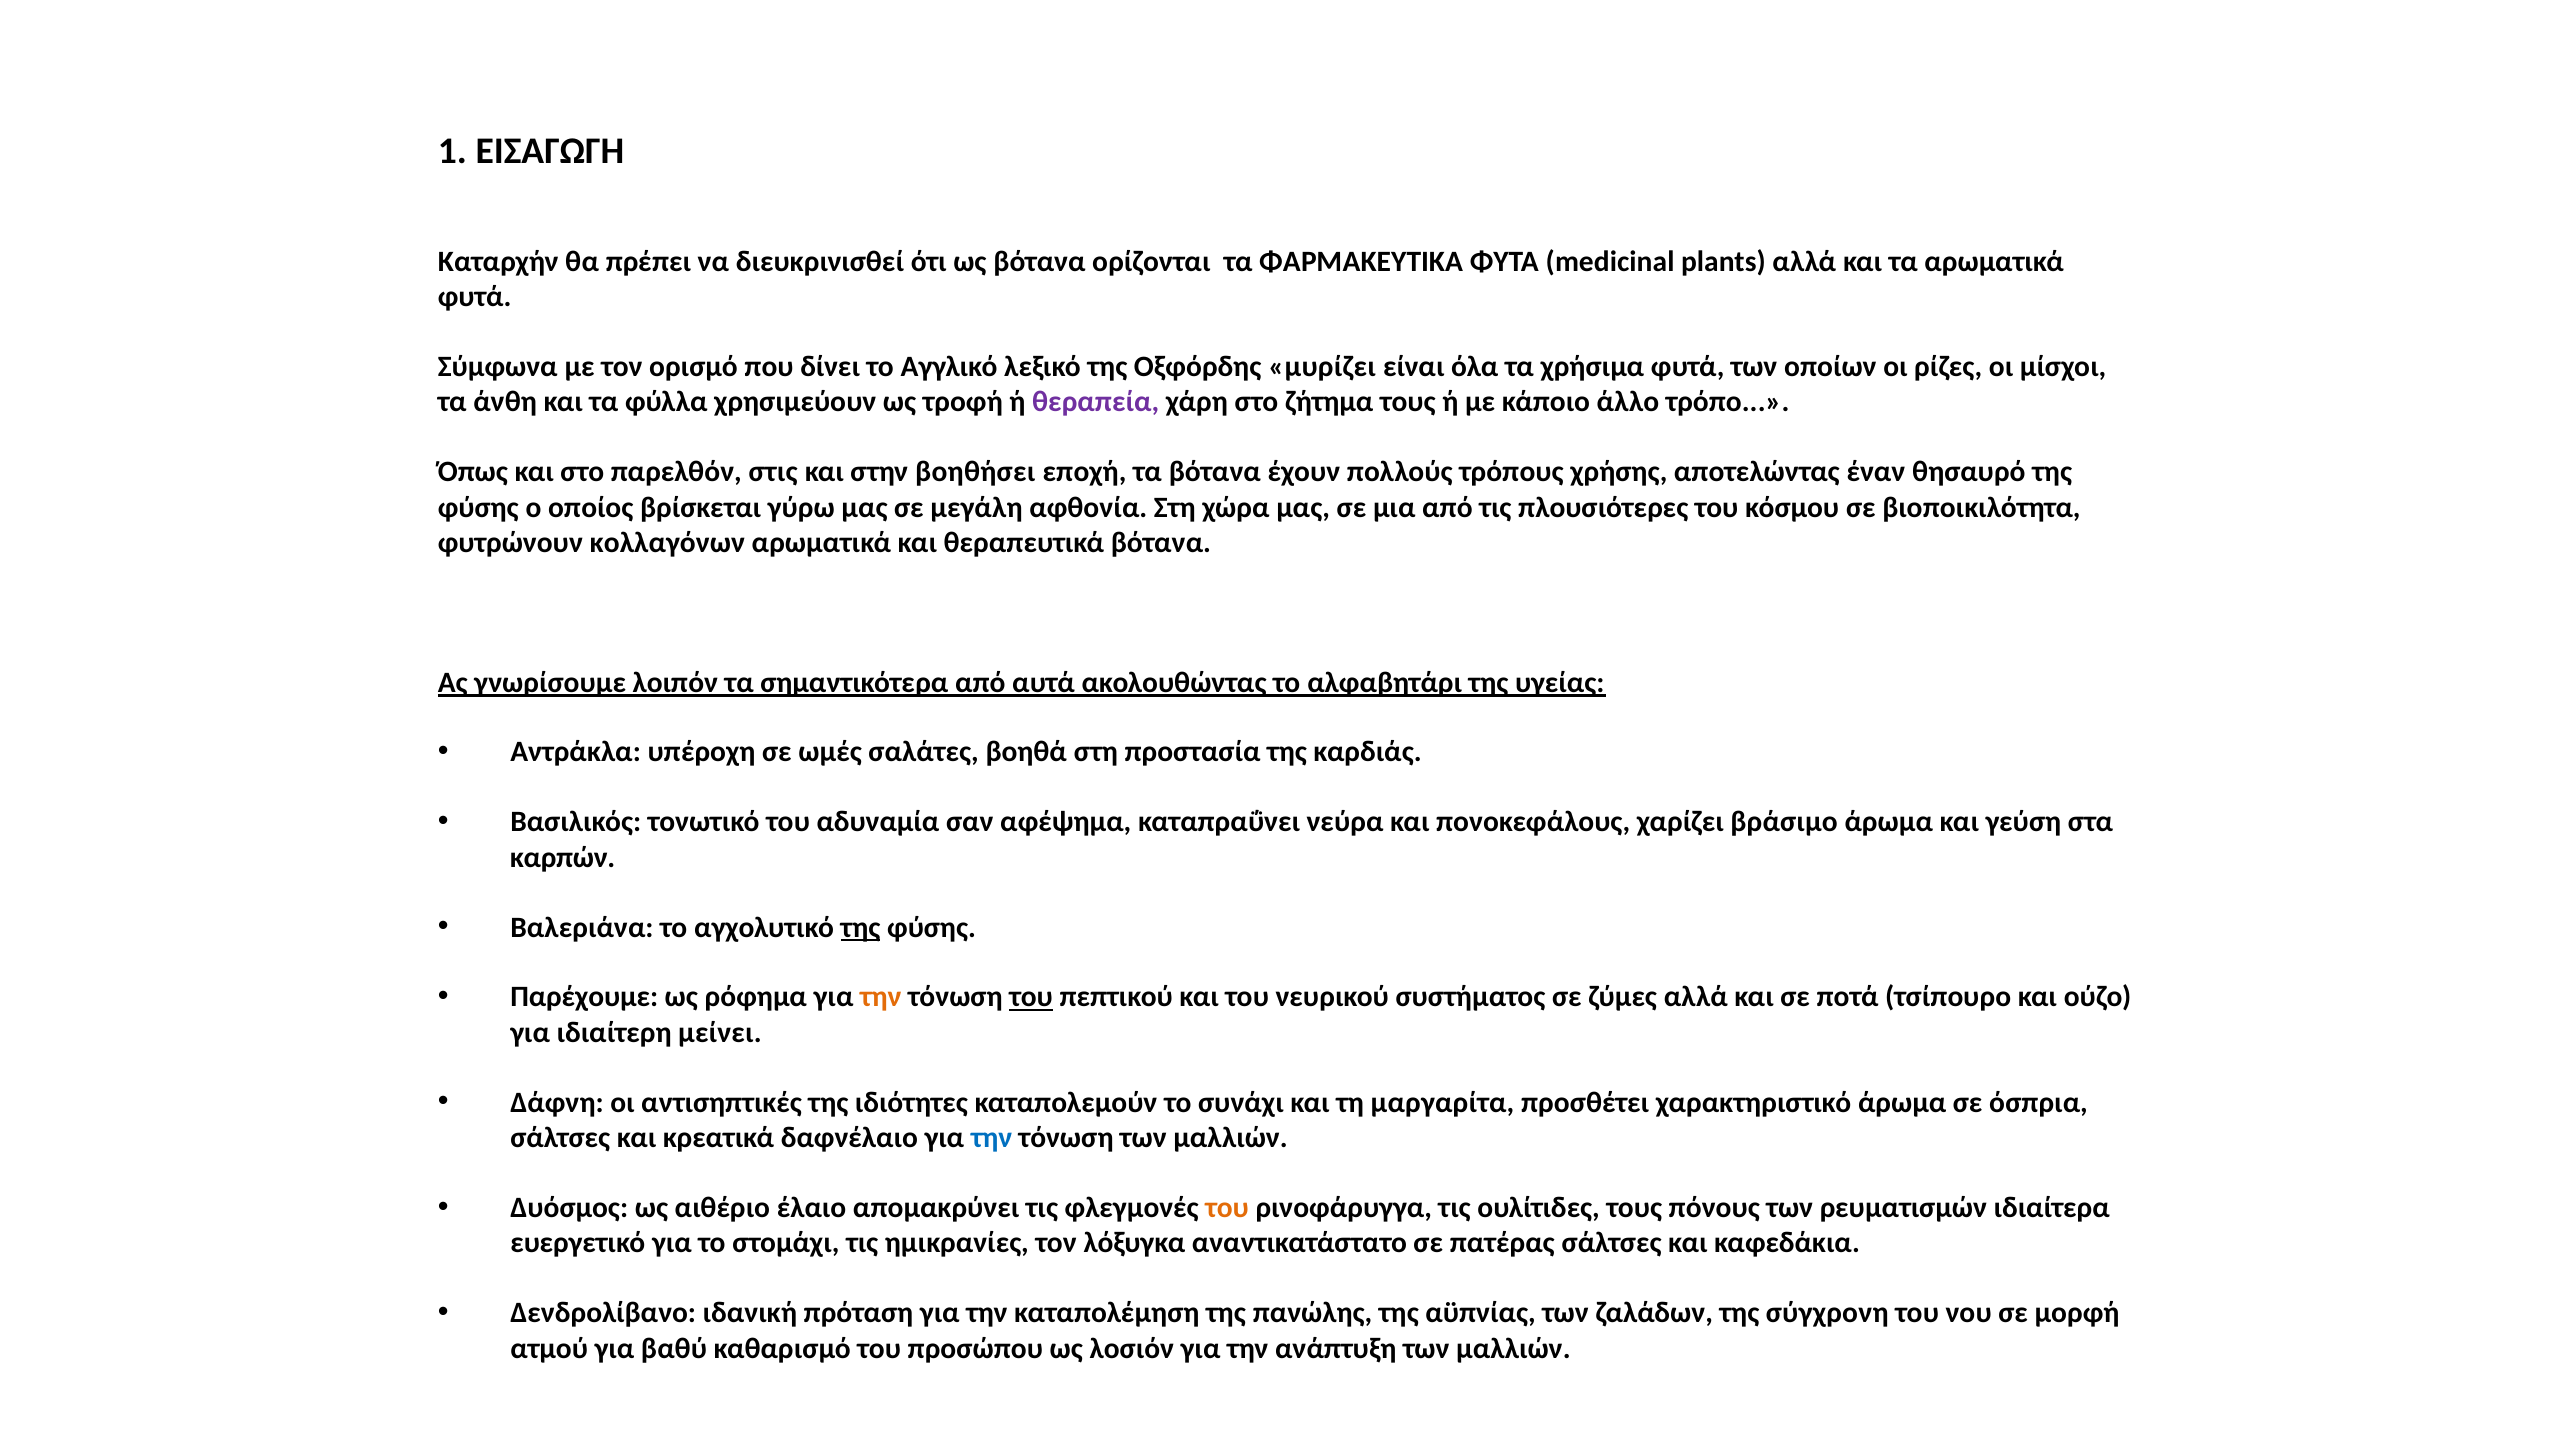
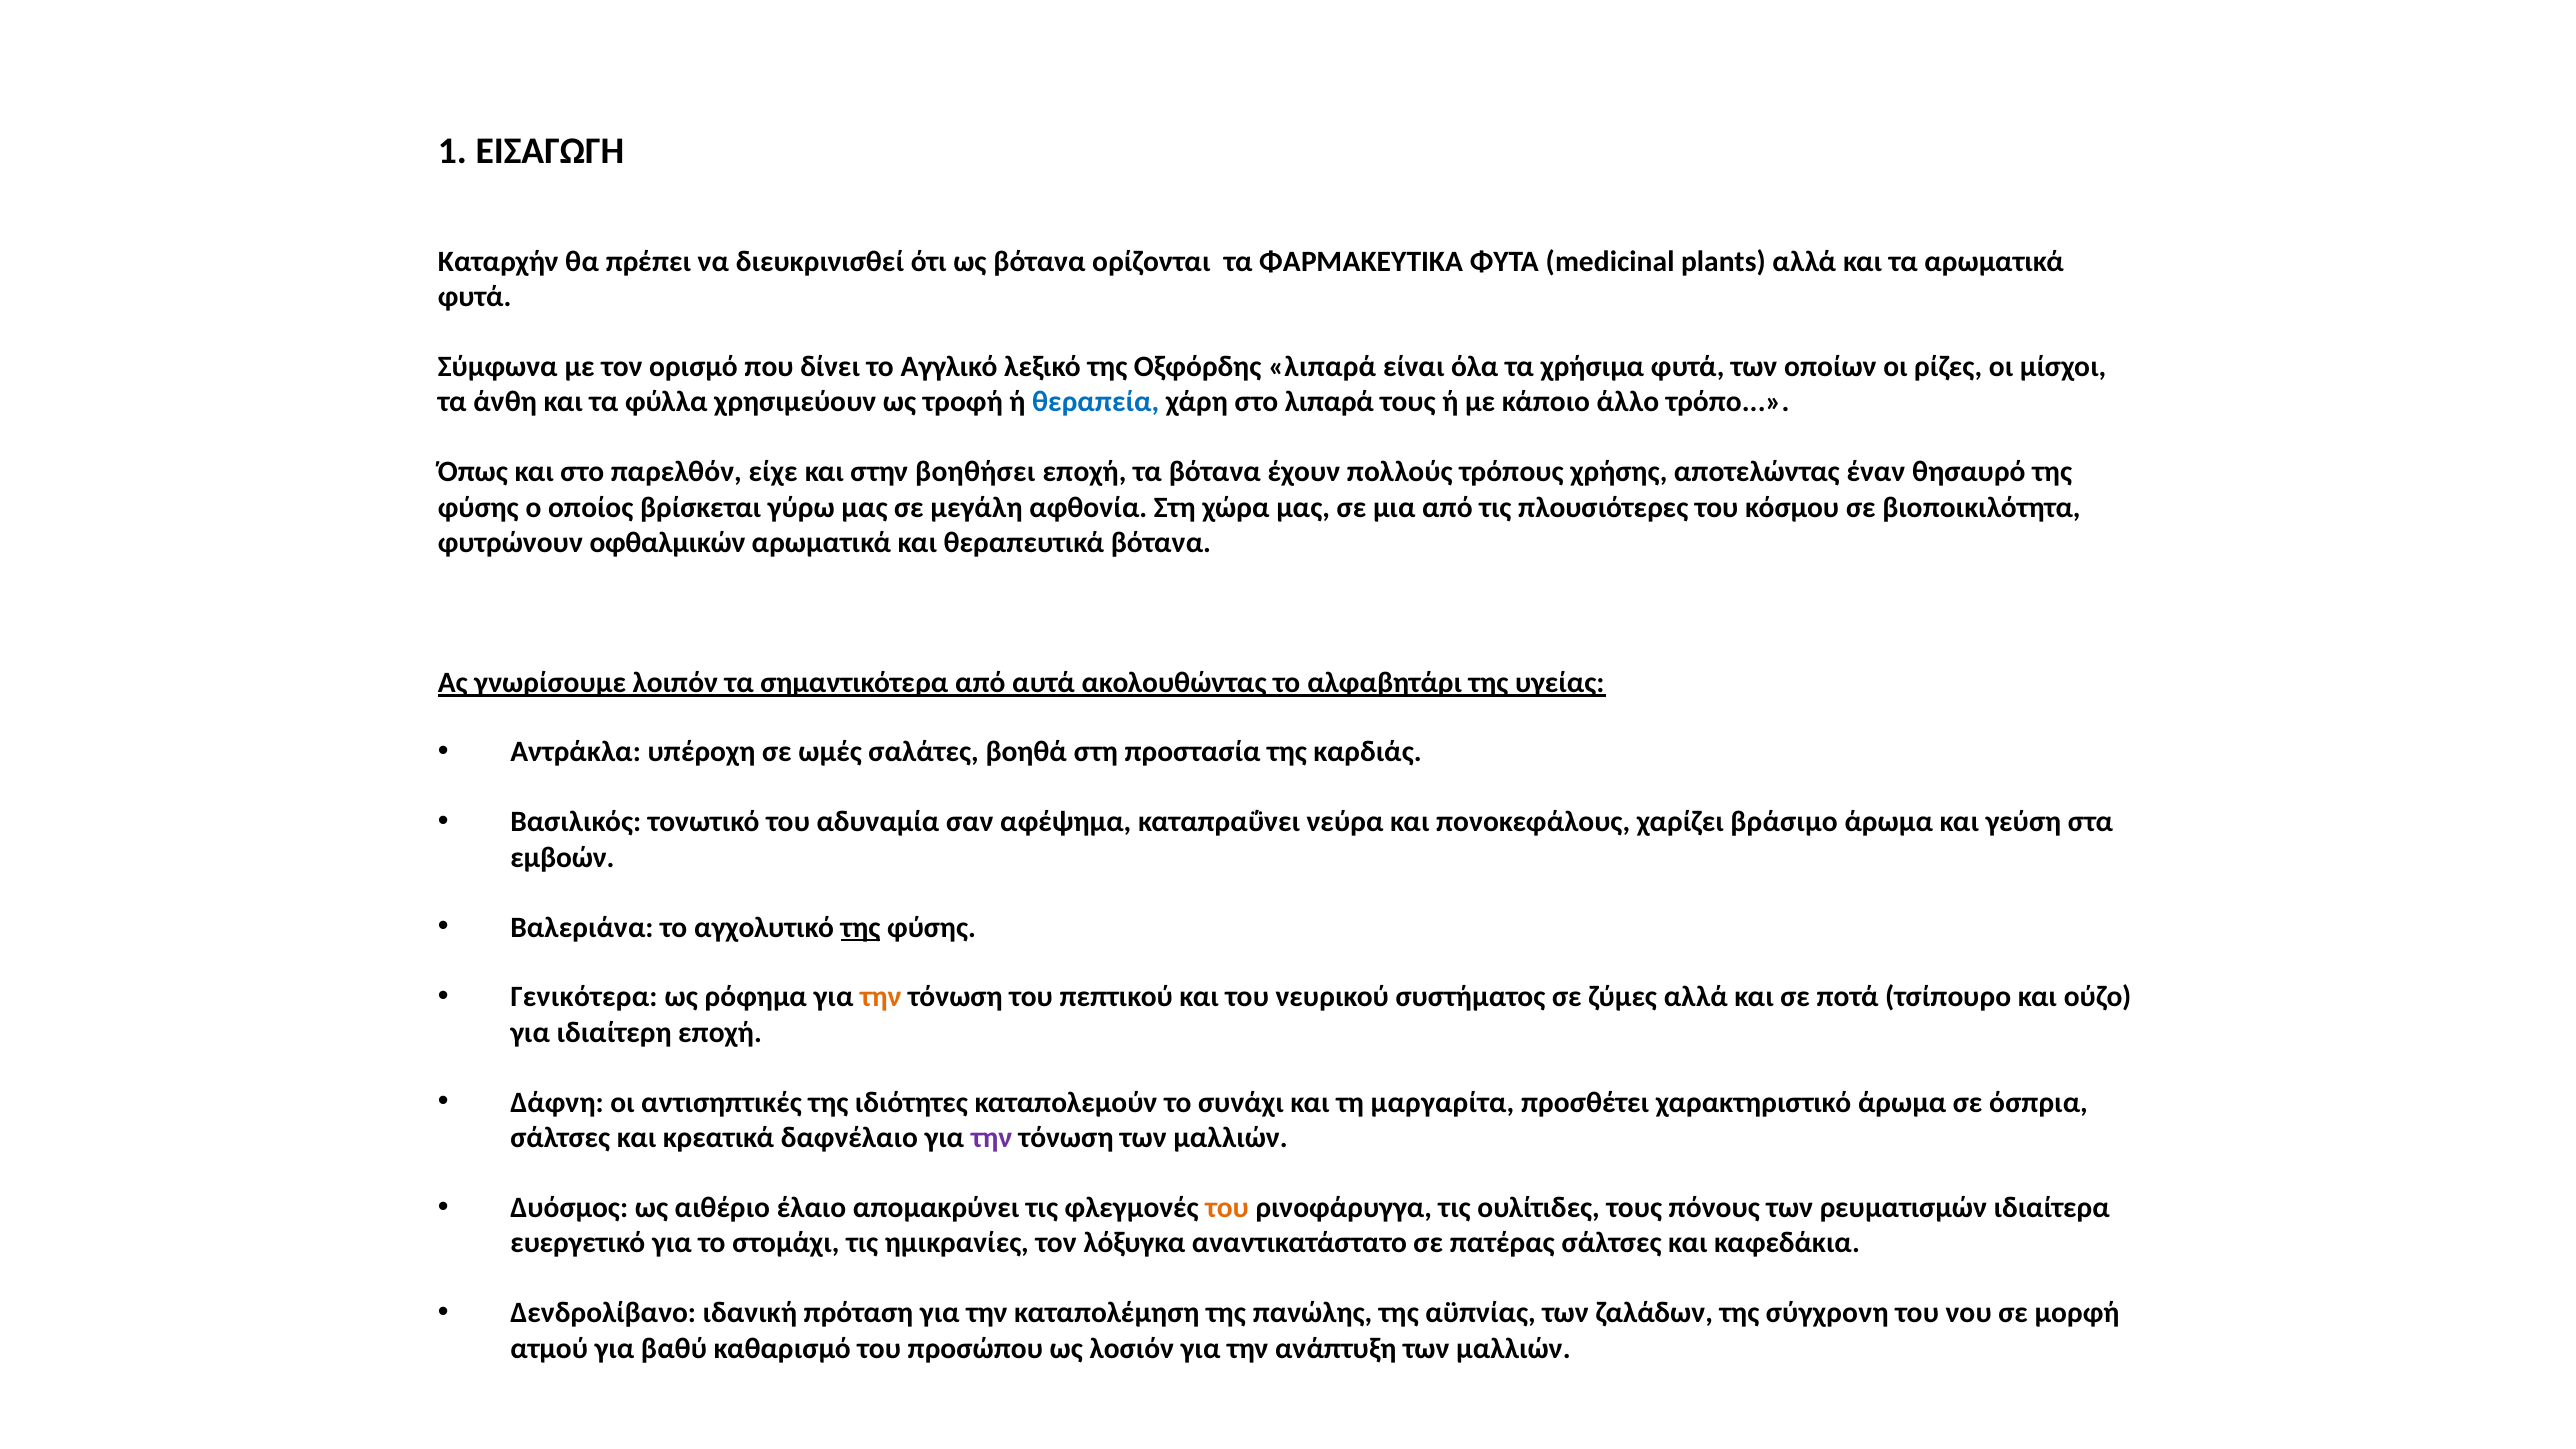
Οξφόρδης μυρίζει: μυρίζει -> λιπαρά
θεραπεία colour: purple -> blue
στο ζήτημα: ζήτημα -> λιπαρά
στις: στις -> είχε
κολλαγόνων: κολλαγόνων -> οφθαλμικών
καρπών: καρπών -> εμβοών
Παρέχουμε: Παρέχουμε -> Γενικότερα
του at (1031, 997) underline: present -> none
ιδιαίτερη μείνει: μείνει -> εποχή
την at (992, 1138) colour: blue -> purple
